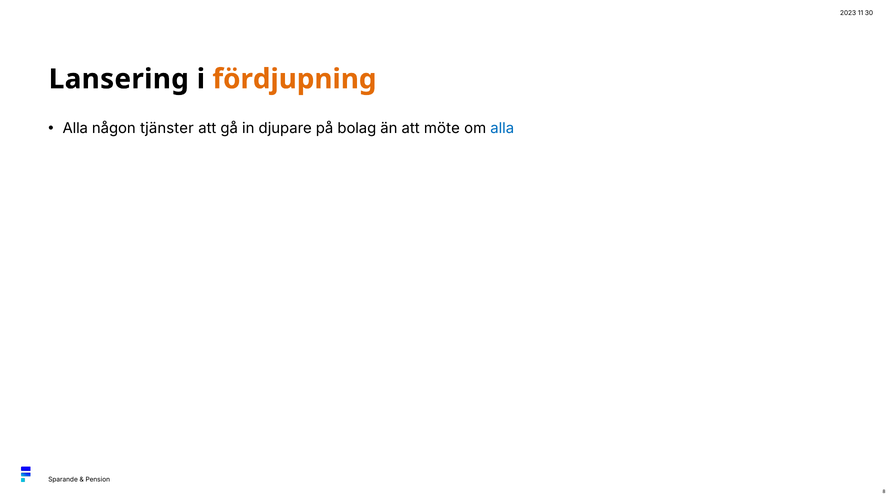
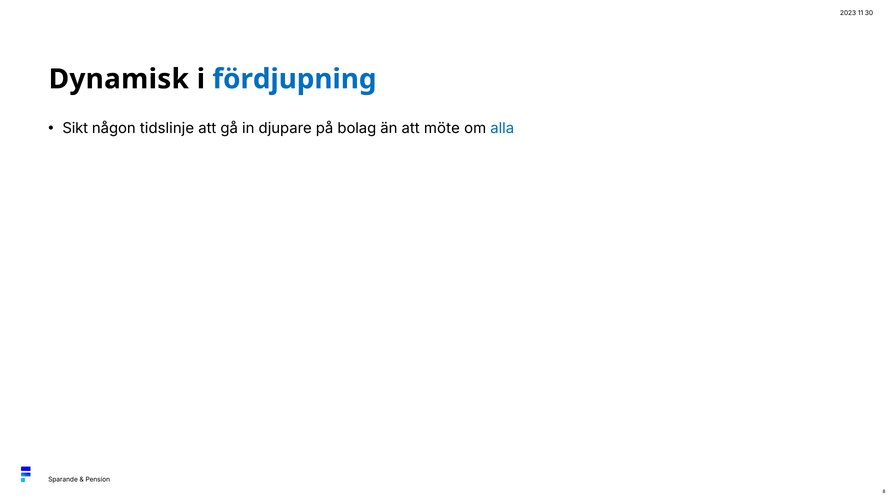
Lansering: Lansering -> Dynamisk
fördjupning colour: orange -> blue
Alla at (75, 128): Alla -> Sikt
tjänster: tjänster -> tidslinje
